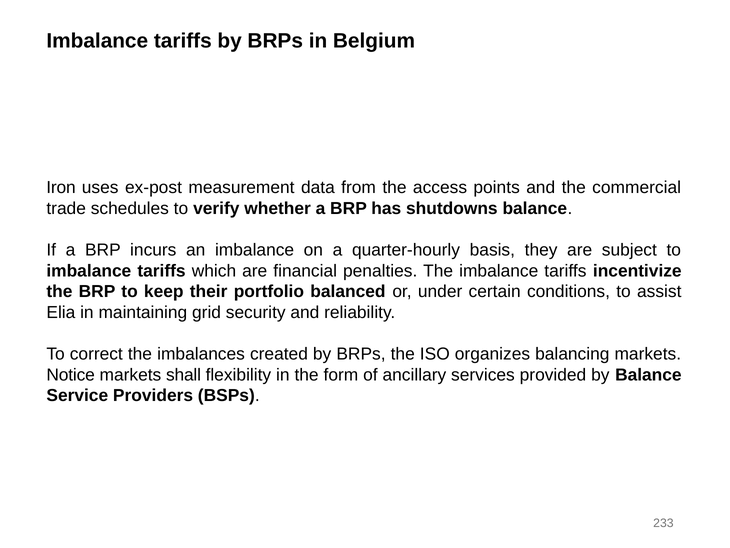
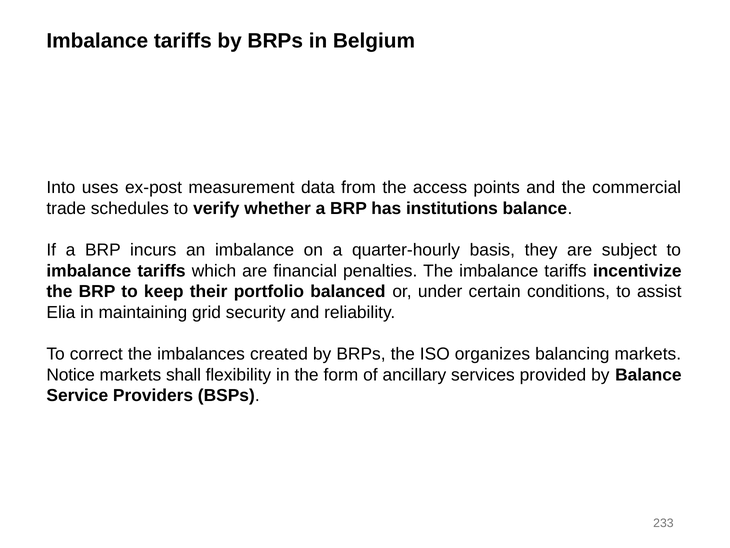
Iron: Iron -> Into
shutdowns: shutdowns -> institutions
